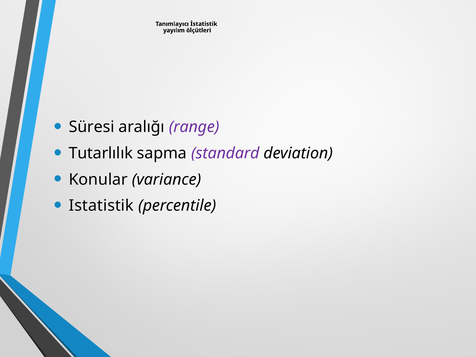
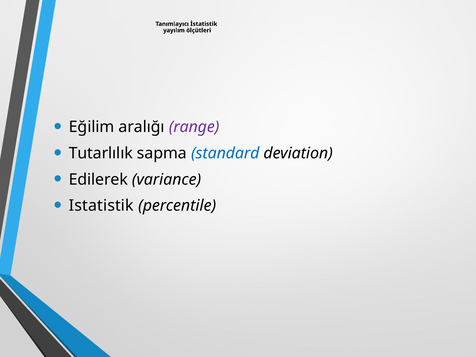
Süresi: Süresi -> Eğilim
standard colour: purple -> blue
Konular: Konular -> Edilerek
